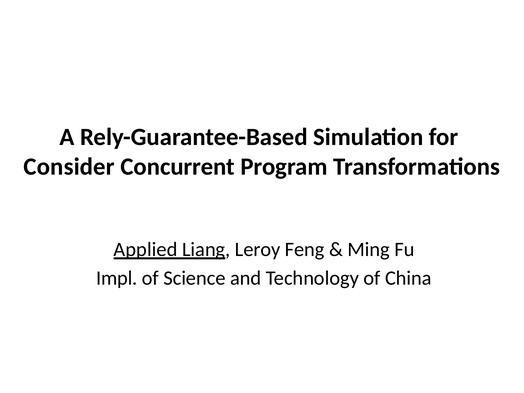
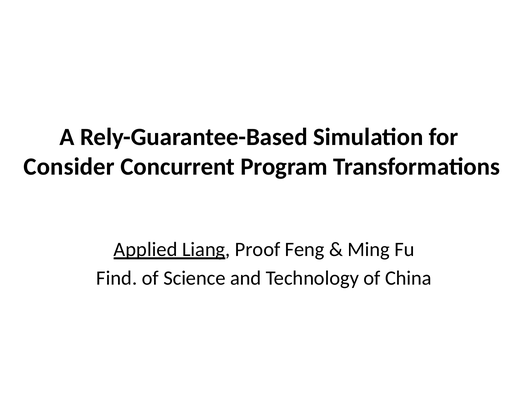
Leroy: Leroy -> Proof
Impl: Impl -> Find
